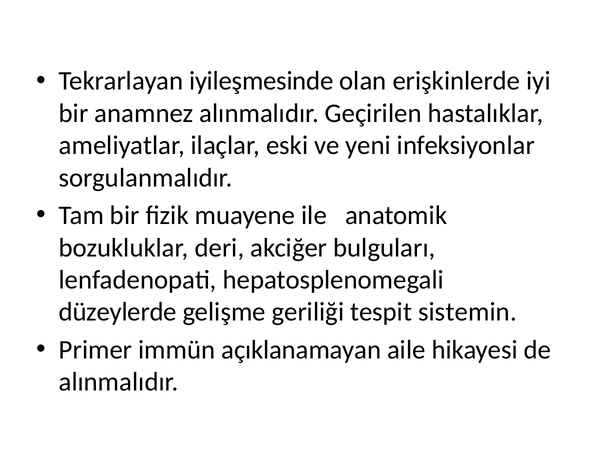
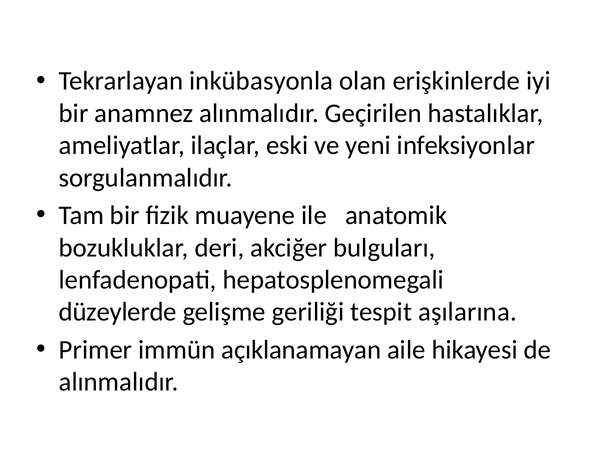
iyileşmesinde: iyileşmesinde -> inkübasyonla
sistemin: sistemin -> aşılarına
